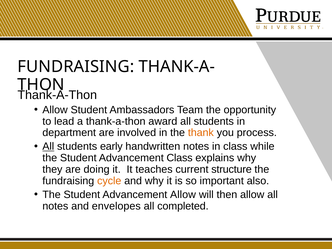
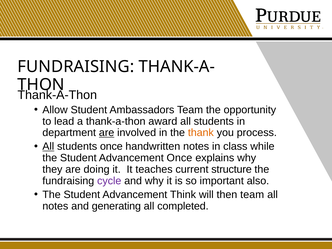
are at (107, 133) underline: none -> present
students early: early -> once
Advancement Class: Class -> Once
cycle colour: orange -> purple
Advancement Allow: Allow -> Think
then allow: allow -> team
envelopes: envelopes -> generating
